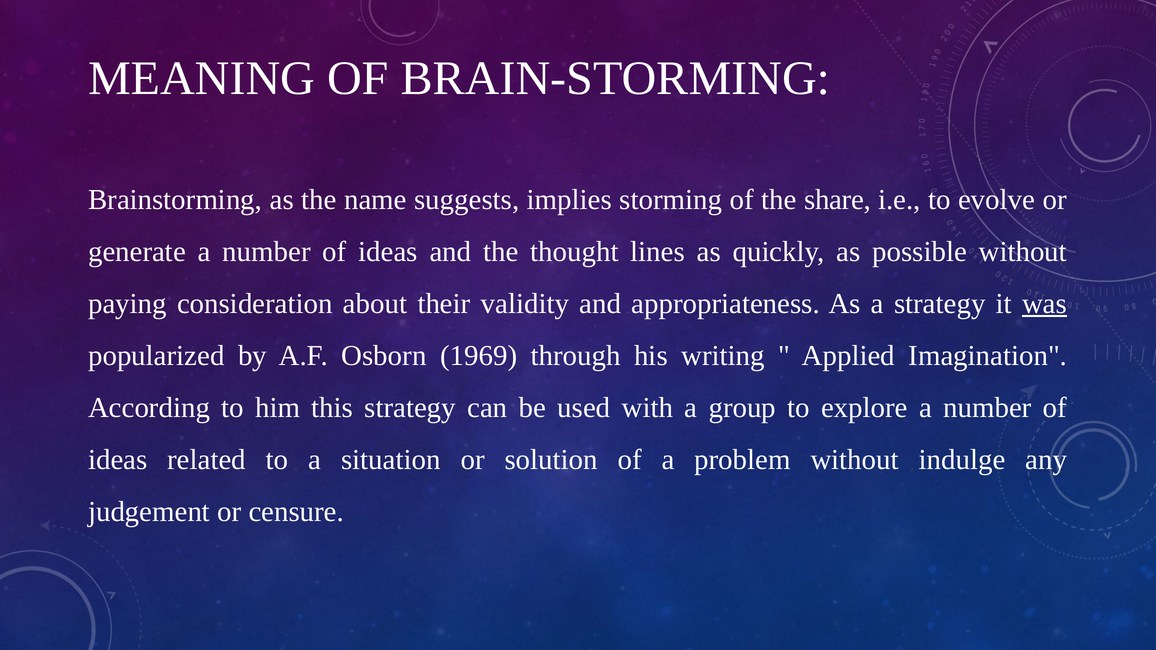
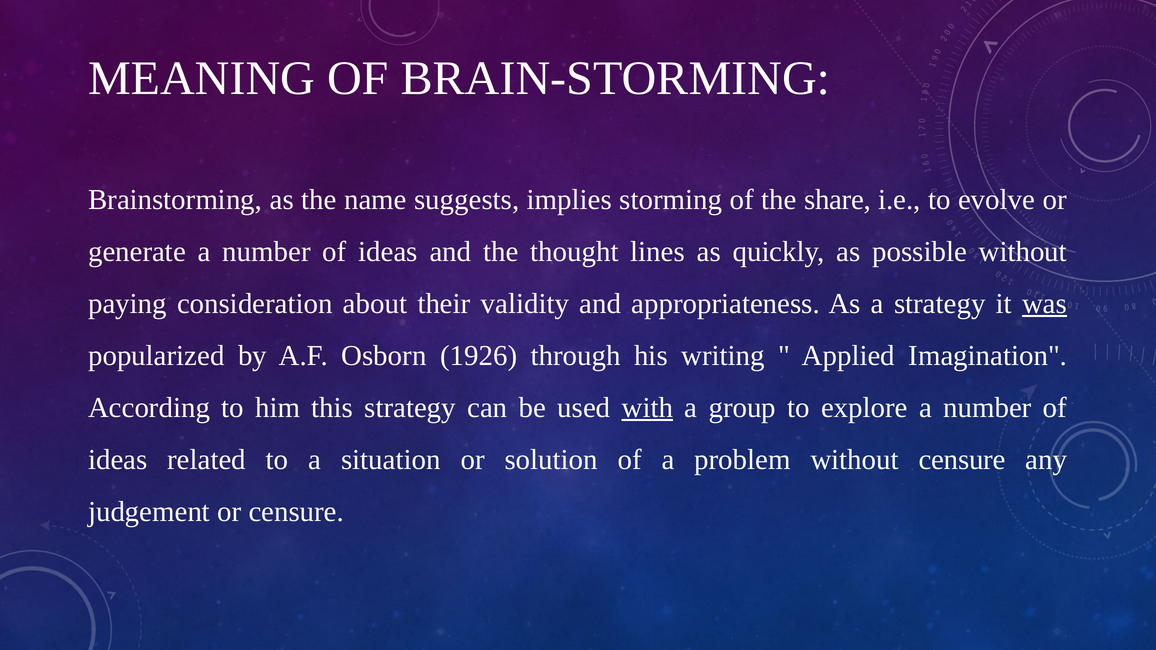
1969: 1969 -> 1926
with underline: none -> present
without indulge: indulge -> censure
